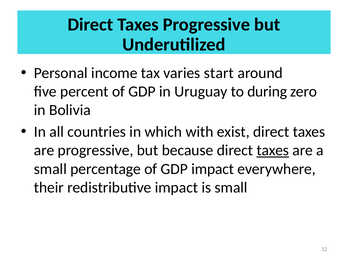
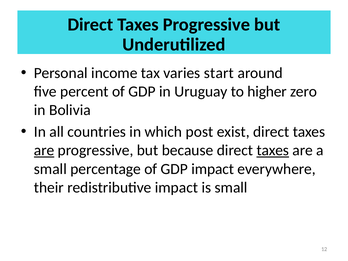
during: during -> higher
with: with -> post
are at (44, 150) underline: none -> present
